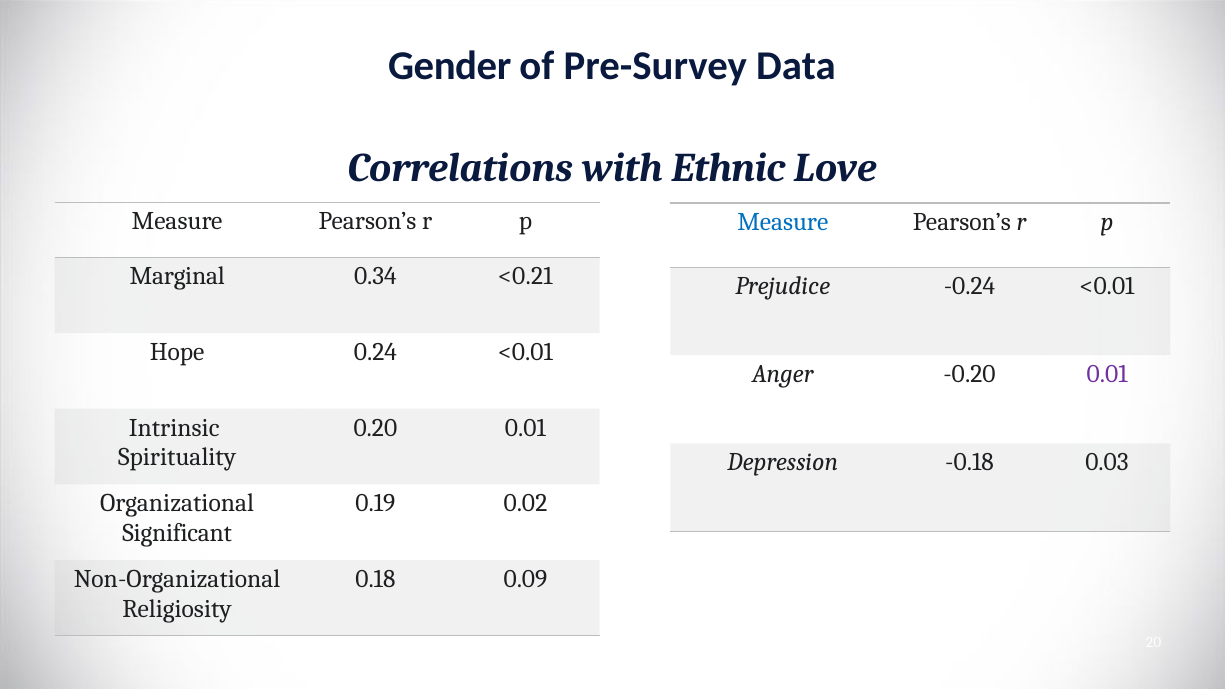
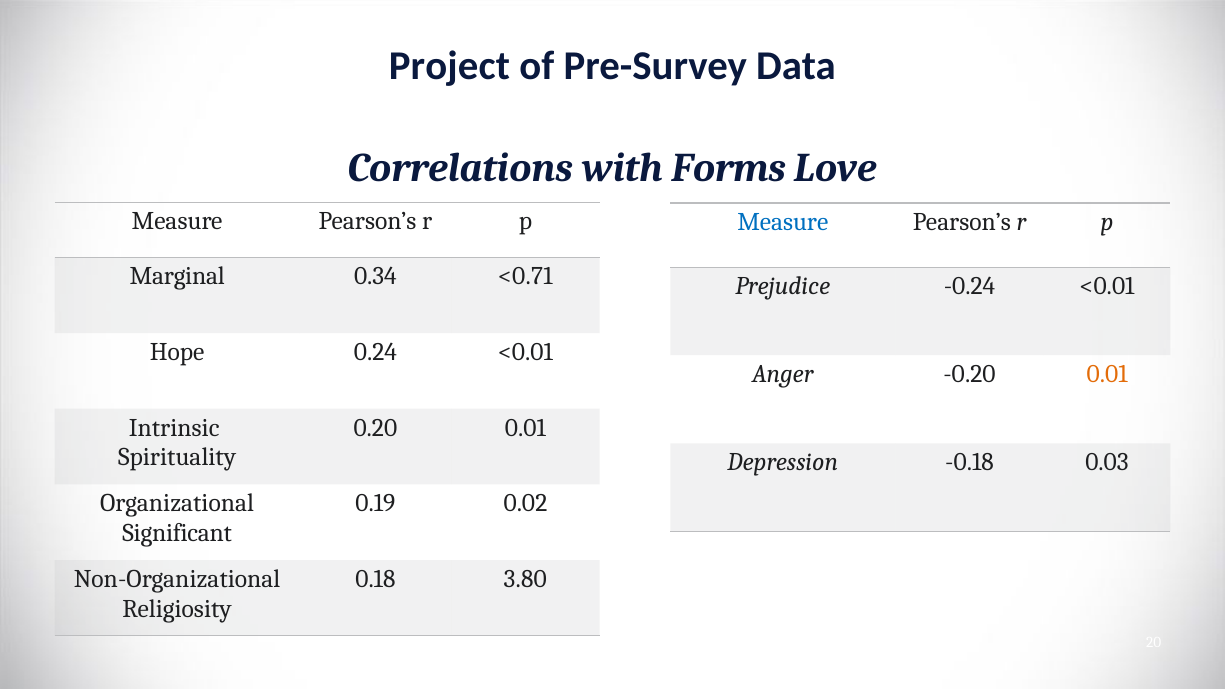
Gender: Gender -> Project
Ethnic: Ethnic -> Forms
<0.21: <0.21 -> <0.71
0.01 at (1107, 374) colour: purple -> orange
0.09: 0.09 -> 3.80
